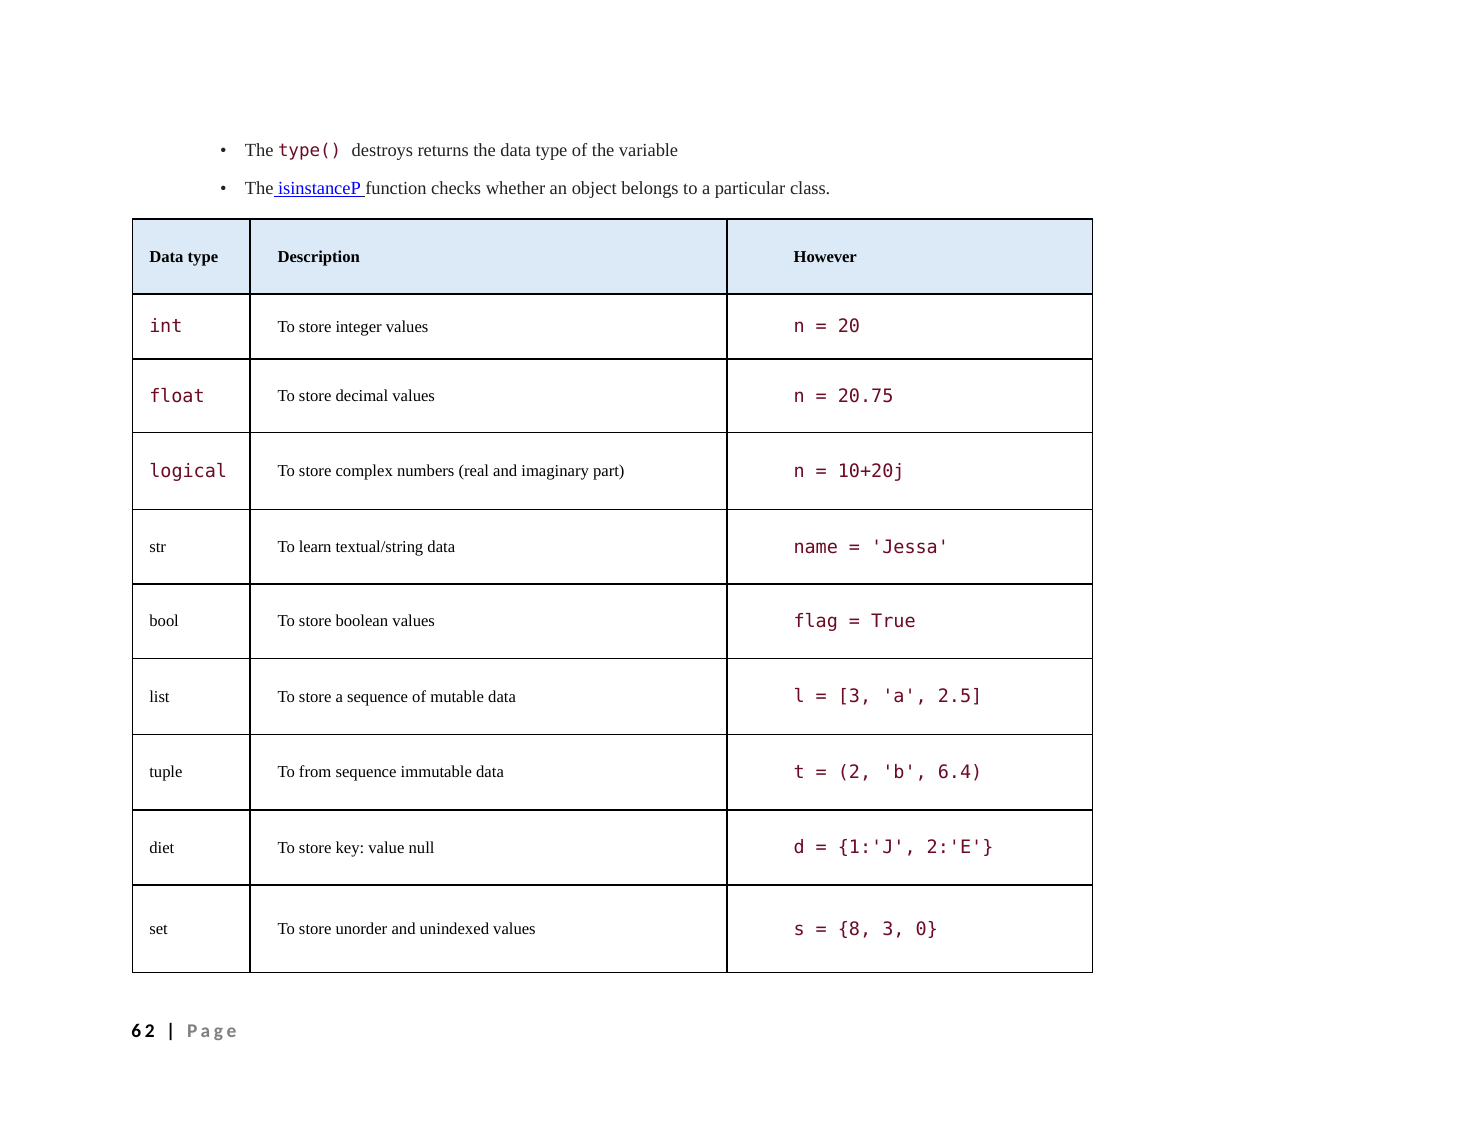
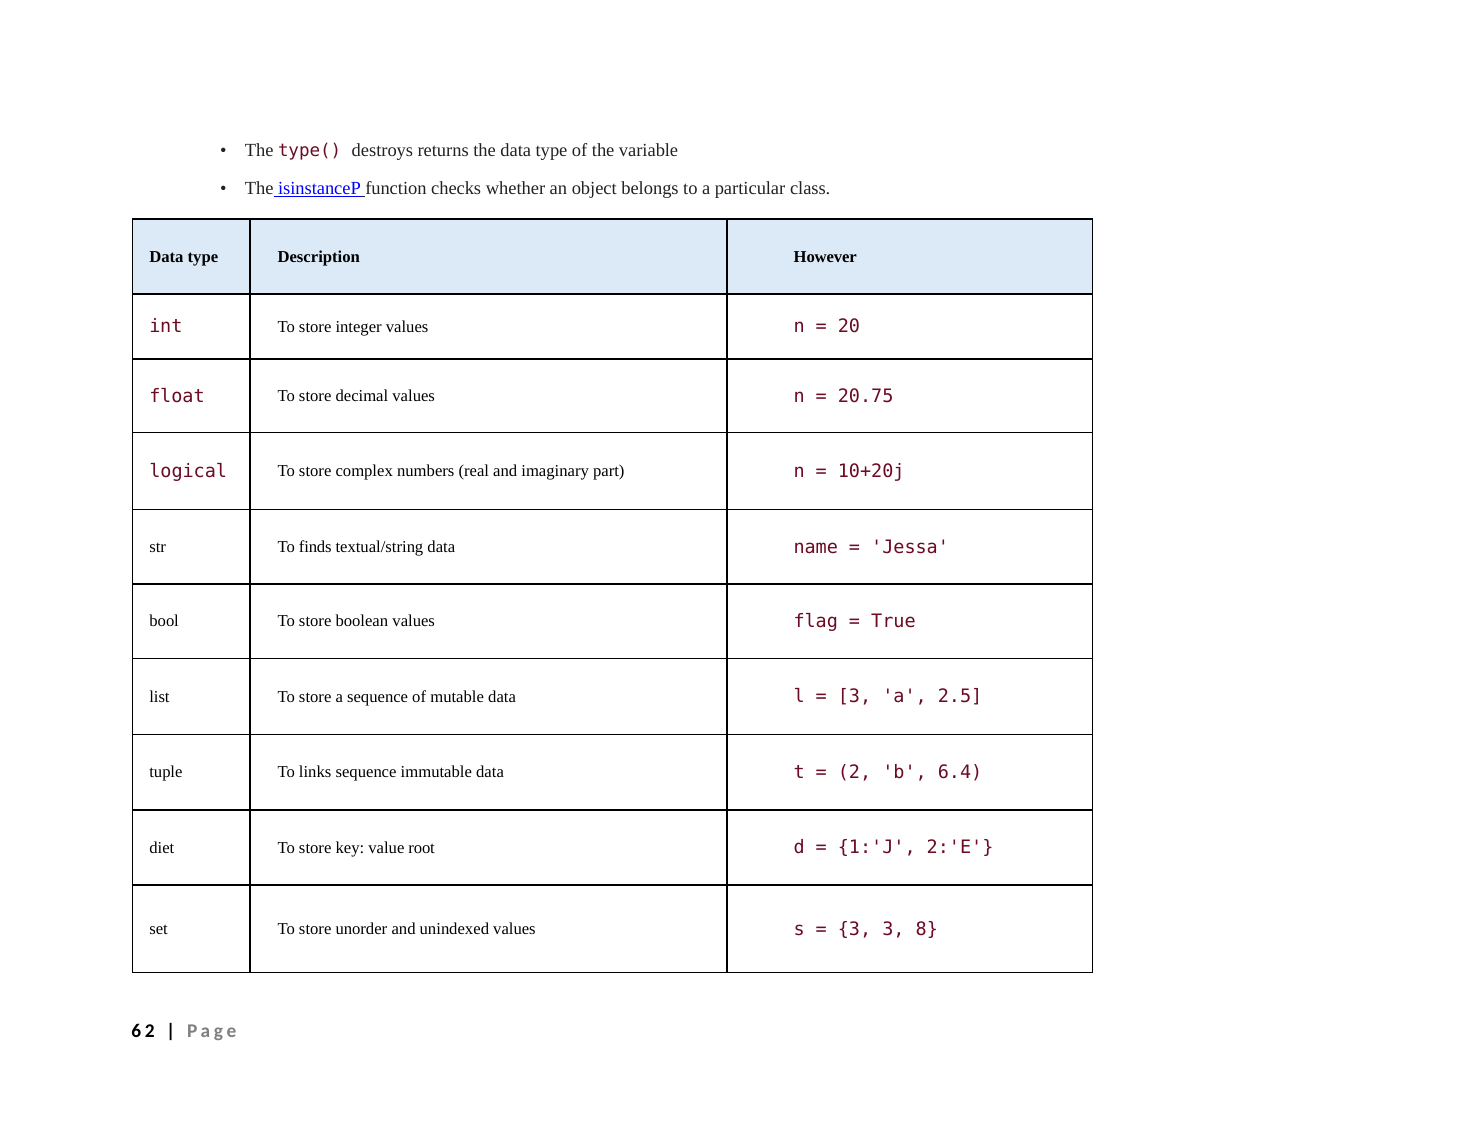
learn: learn -> finds
from: from -> links
null: null -> root
8 at (855, 929): 8 -> 3
0: 0 -> 8
